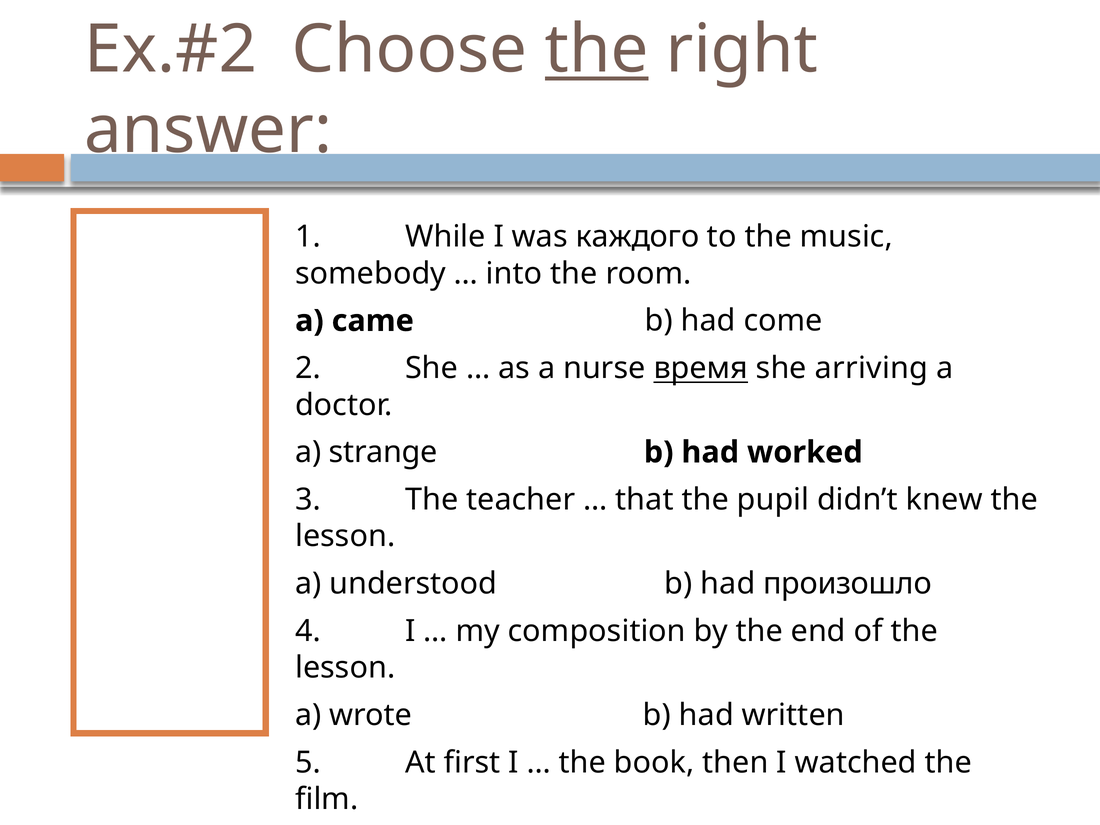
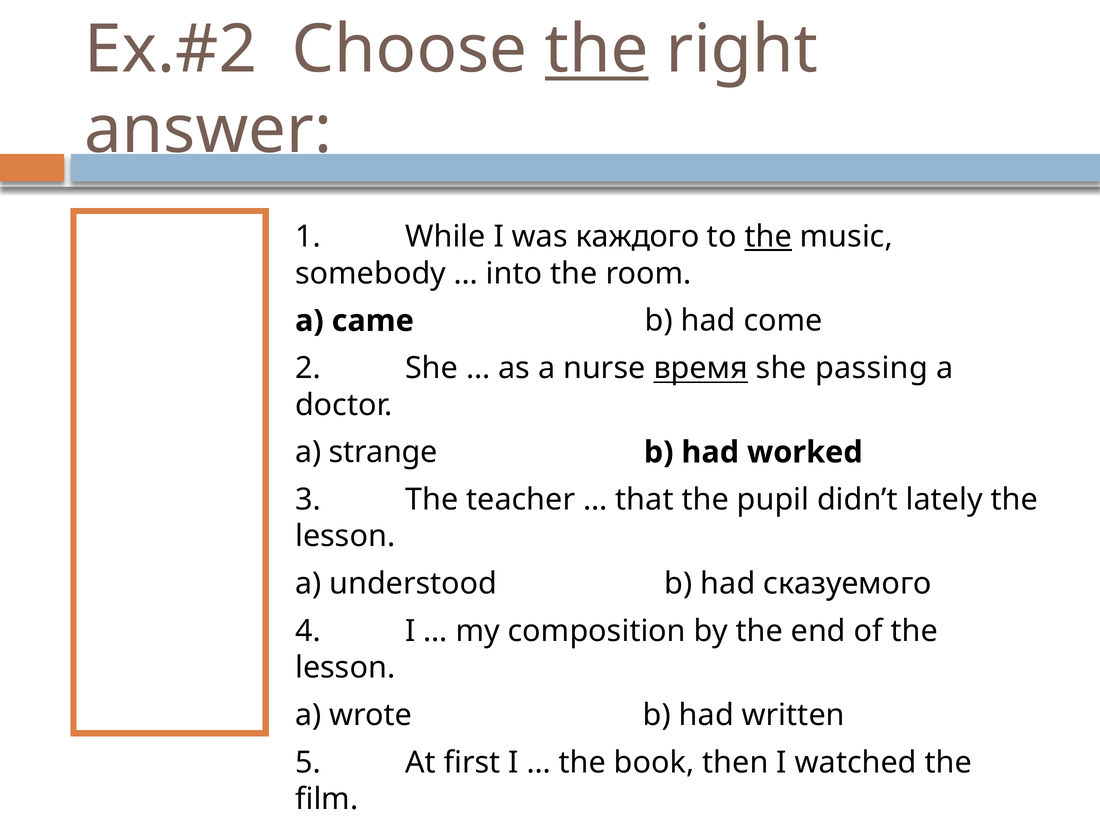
the at (768, 237) underline: none -> present
arriving: arriving -> passing
knew: knew -> lately
произошло: произошло -> сказуемого
